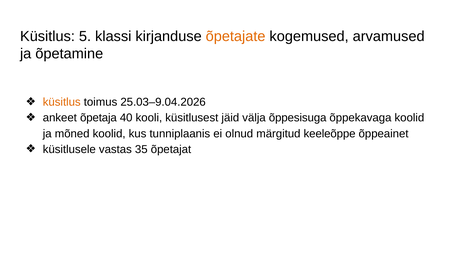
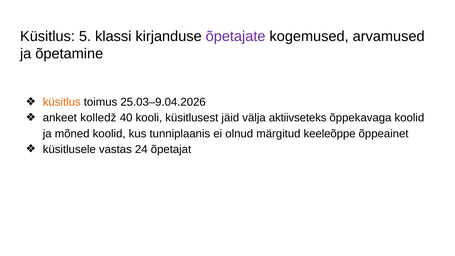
õpetajate colour: orange -> purple
õpetaja: õpetaja -> kolledž
õppesisuga: õppesisuga -> aktiivseteks
35: 35 -> 24
